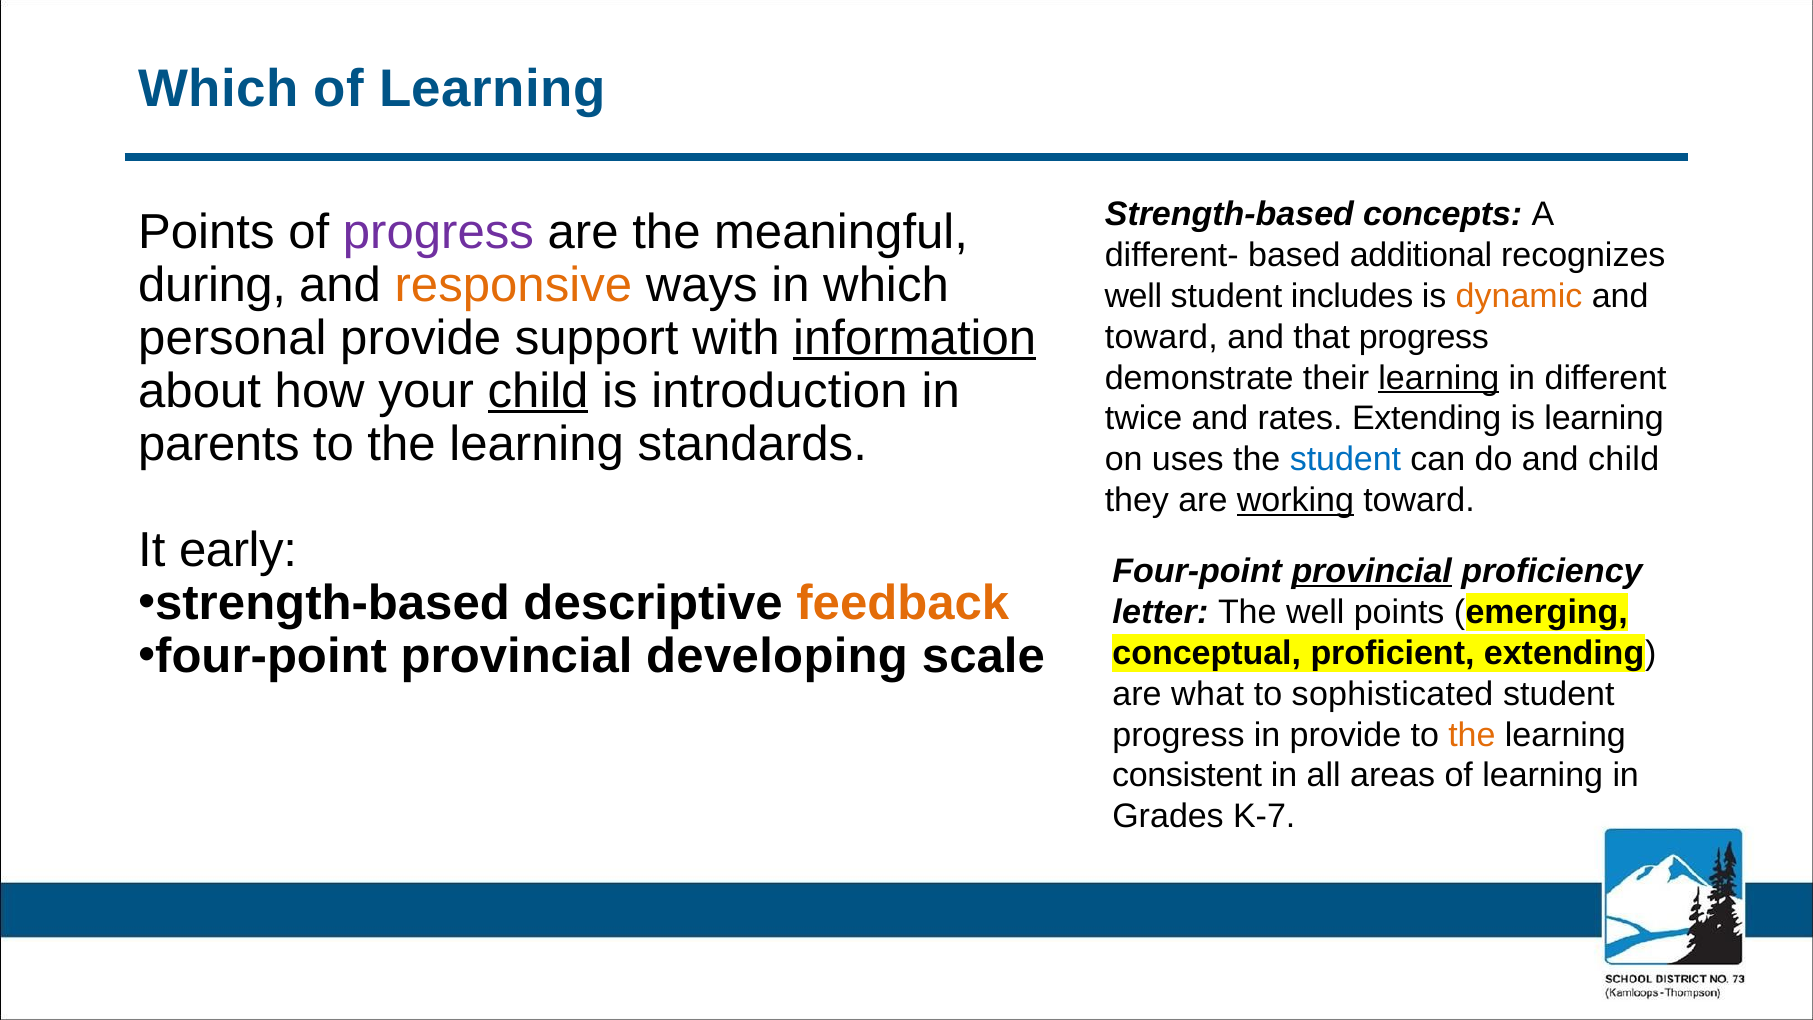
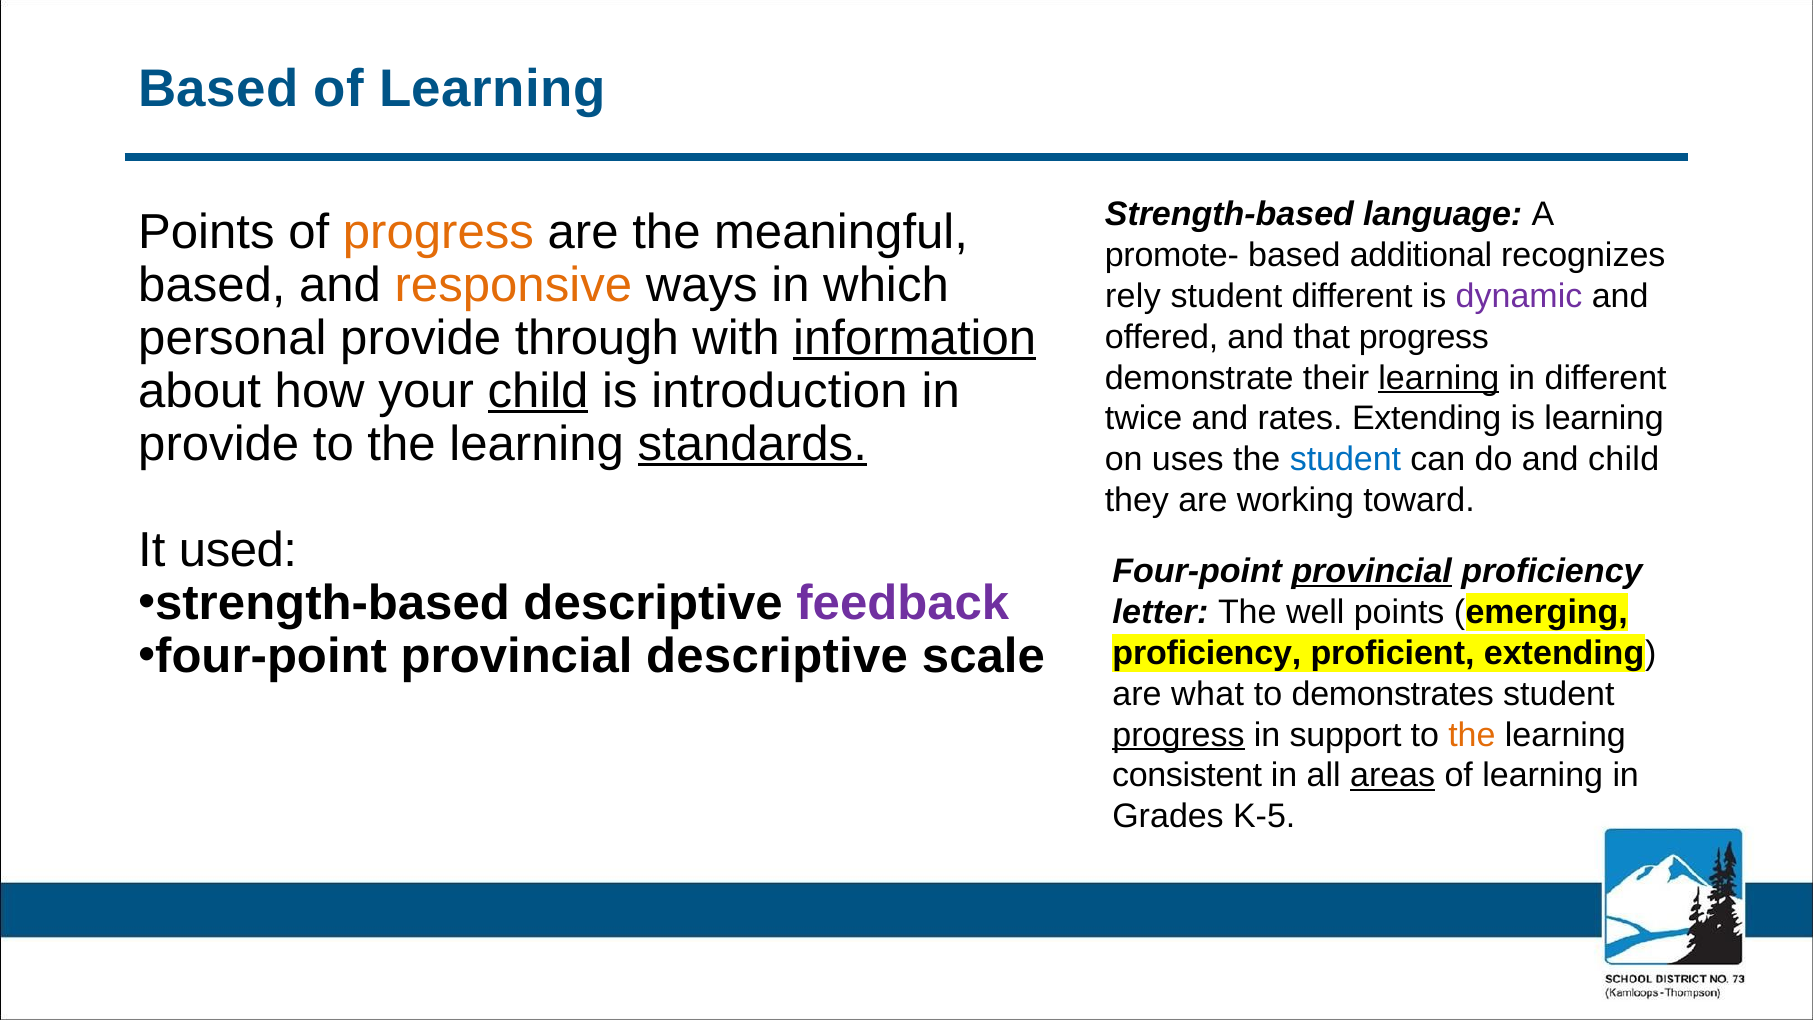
Which at (219, 89): Which -> Based
concepts: concepts -> language
progress at (438, 232) colour: purple -> orange
different-: different- -> promote-
during at (212, 285): during -> based
well at (1133, 296): well -> rely
student includes: includes -> different
dynamic colour: orange -> purple
support: support -> through
toward at (1161, 337): toward -> offered
parents at (219, 444): parents -> provide
standards underline: none -> present
working underline: present -> none
early: early -> used
feedback colour: orange -> purple
provincial developing: developing -> descriptive
conceptual at (1207, 653): conceptual -> proficiency
sophisticated: sophisticated -> demonstrates
progress at (1179, 735) underline: none -> present
in provide: provide -> support
areas underline: none -> present
K-7: K-7 -> K-5
